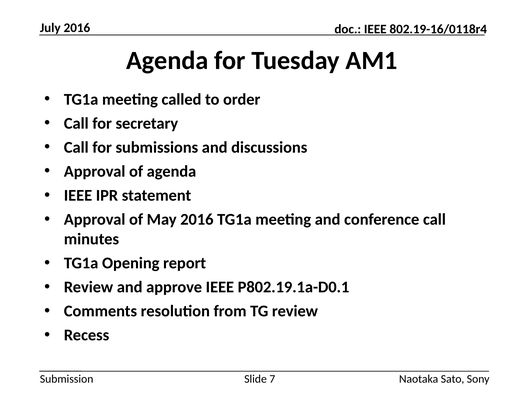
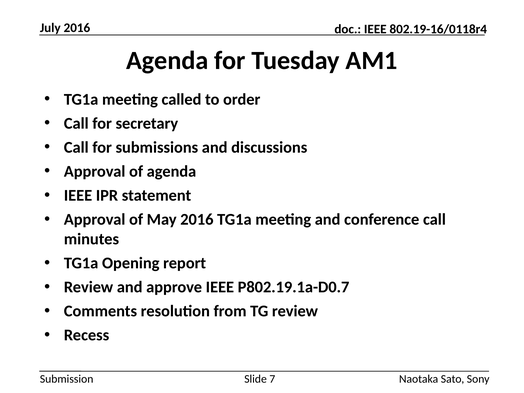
P802.19.1a-D0.1: P802.19.1a-D0.1 -> P802.19.1a-D0.7
